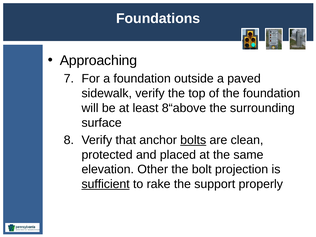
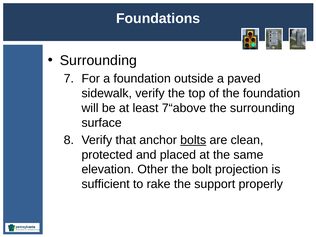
Approaching at (99, 61): Approaching -> Surrounding
8“above: 8“above -> 7“above
sufficient underline: present -> none
